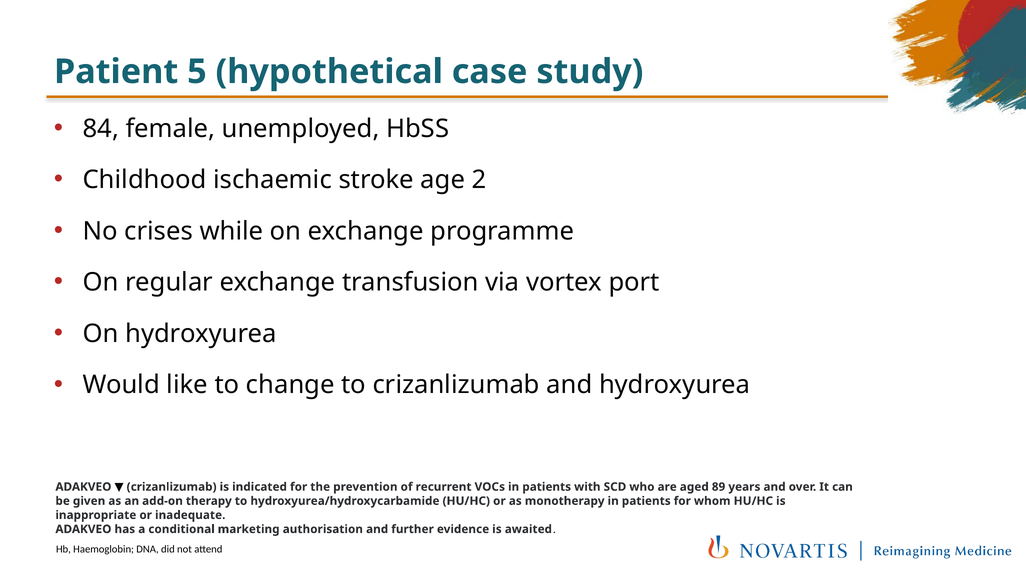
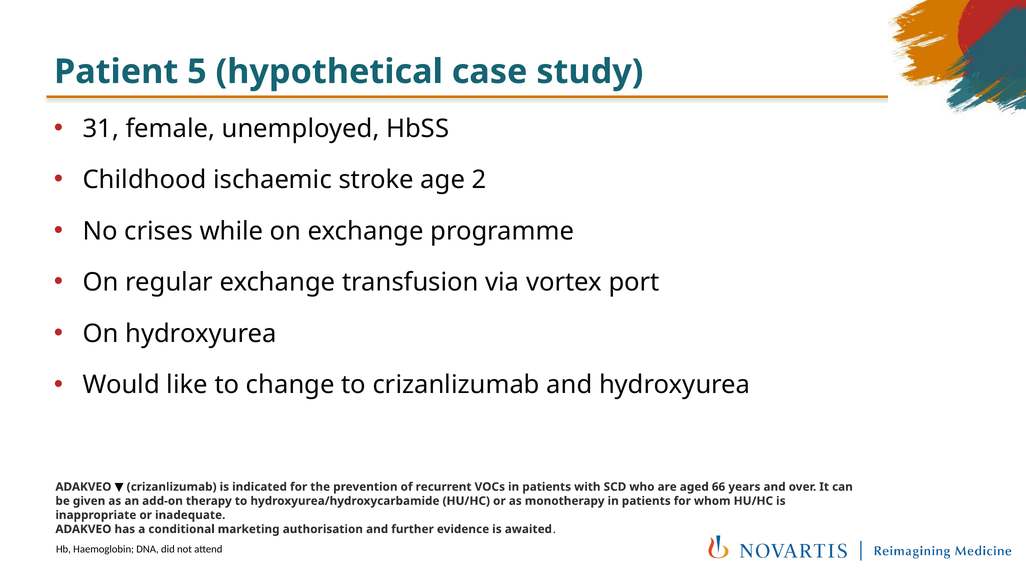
84: 84 -> 31
89: 89 -> 66
